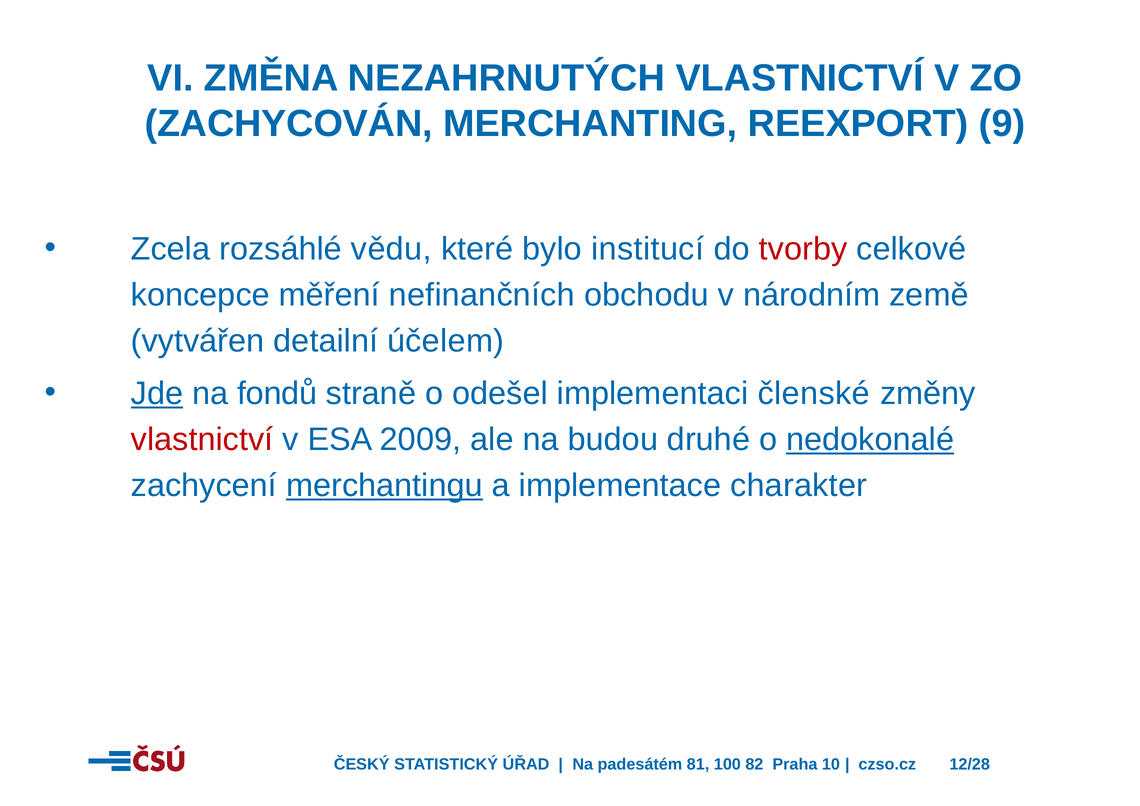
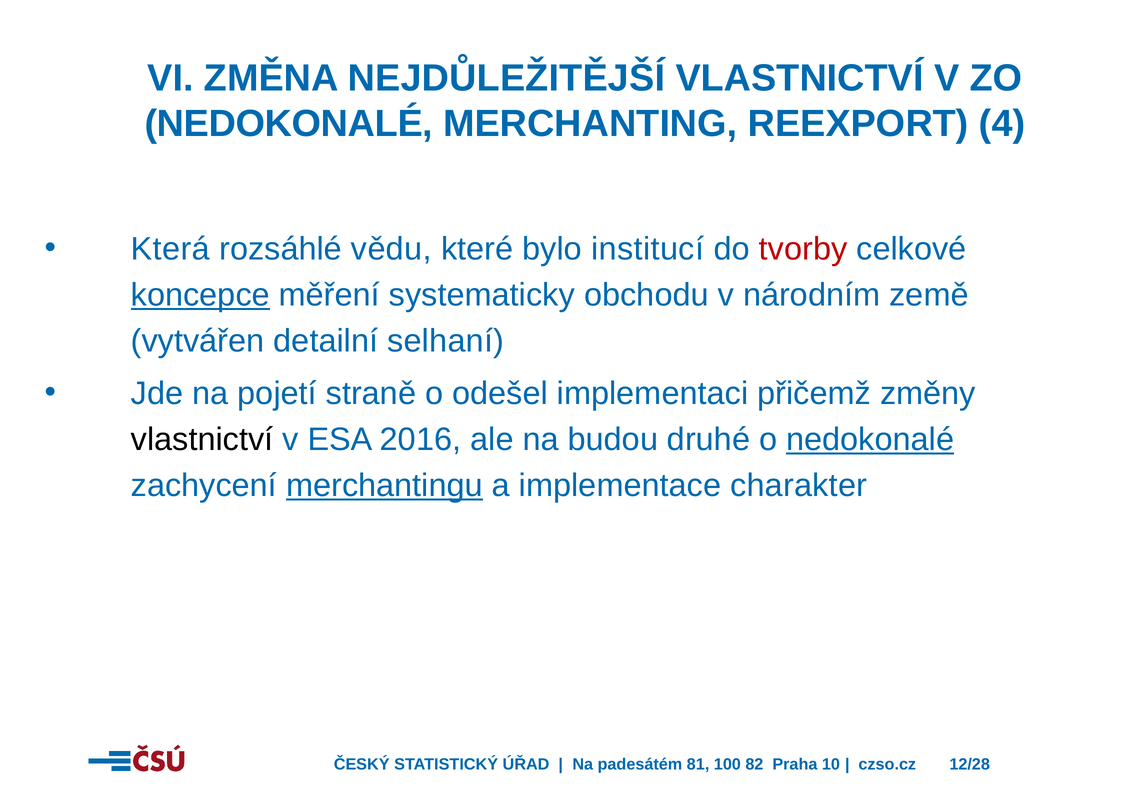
NEZAHRNUTÝCH: NEZAHRNUTÝCH -> NEJDŮLEŽITĚJŠÍ
ZACHYCOVÁN at (289, 124): ZACHYCOVÁN -> NEDOKONALÉ
9: 9 -> 4
Zcela: Zcela -> Která
koncepce underline: none -> present
nefinančních: nefinančních -> systematicky
účelem: účelem -> selhaní
Jde underline: present -> none
fondů: fondů -> pojetí
členské: členské -> přičemž
vlastnictví at (202, 440) colour: red -> black
2009: 2009 -> 2016
